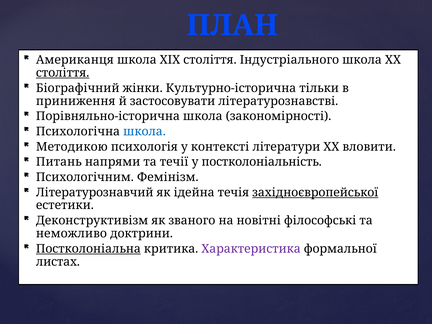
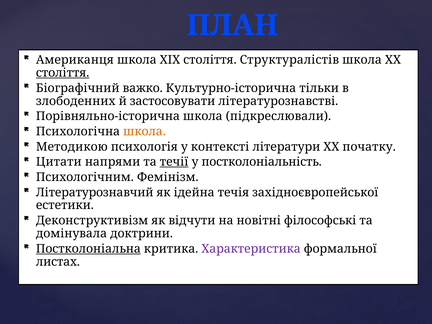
Індустріального: Індустріального -> Структуралістів
жінки: жінки -> важко
приниження: приниження -> злободенних
закономірності: закономірності -> підкреслювали
школа at (144, 132) colour: blue -> orange
вловити: вловити -> початку
Питань: Питань -> Цитати
течії underline: none -> present
західноєвропейської underline: present -> none
званого: званого -> відчути
неможливо: неможливо -> домінувала
